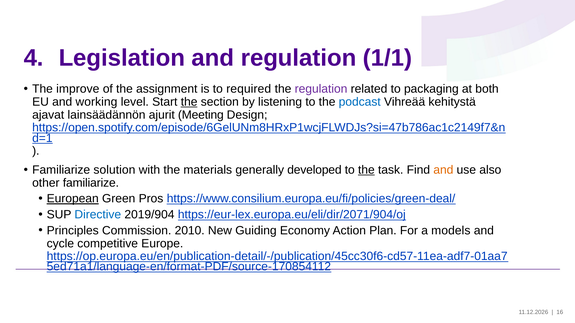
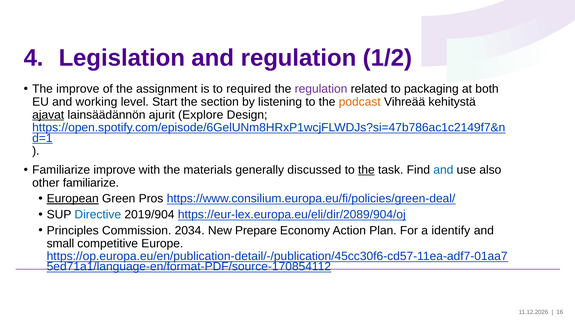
1/1: 1/1 -> 1/2
the at (189, 102) underline: present -> none
podcast colour: blue -> orange
ajavat underline: none -> present
Meeting: Meeting -> Explore
Familiarize solution: solution -> improve
developed: developed -> discussed
and at (443, 170) colour: orange -> blue
https://eur-lex.europa.eu/eli/dir/2071/904/oj: https://eur-lex.europa.eu/eli/dir/2071/904/oj -> https://eur-lex.europa.eu/eli/dir/2089/904/oj
2010: 2010 -> 2034
Guiding: Guiding -> Prepare
models: models -> identify
cycle: cycle -> small
